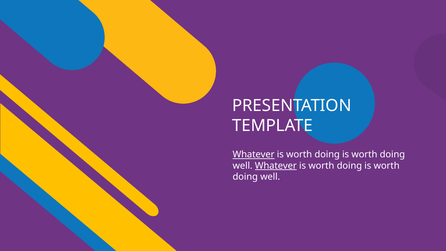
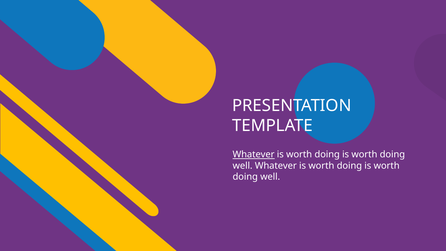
Whatever at (276, 166) underline: present -> none
